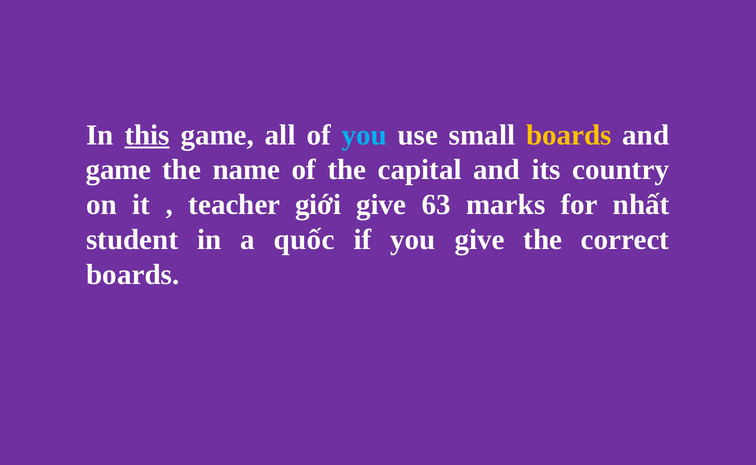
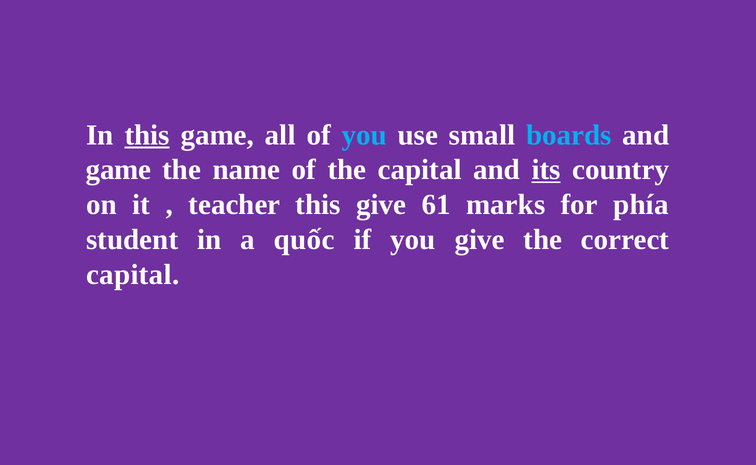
boards at (569, 135) colour: yellow -> light blue
its underline: none -> present
teacher giới: giới -> this
63: 63 -> 61
nhất: nhất -> phía
boards at (133, 275): boards -> capital
